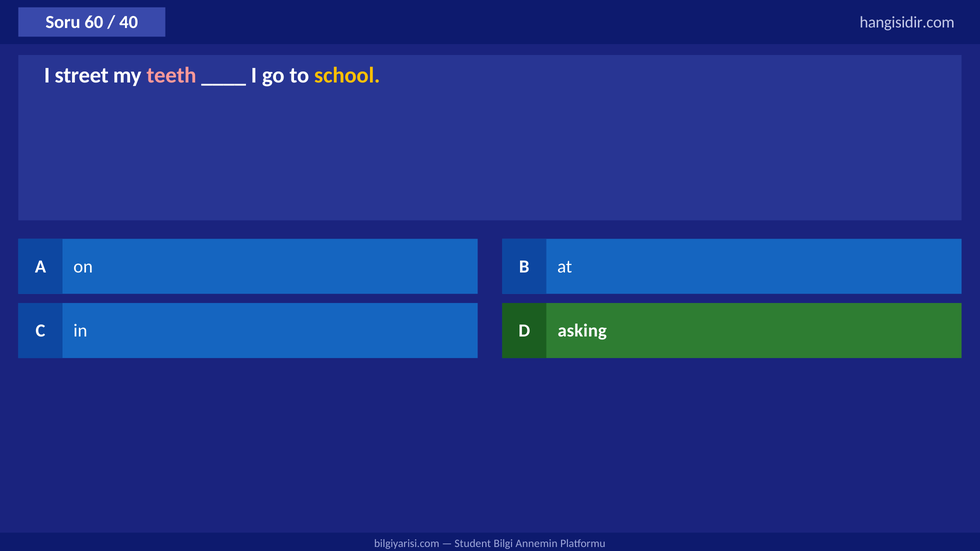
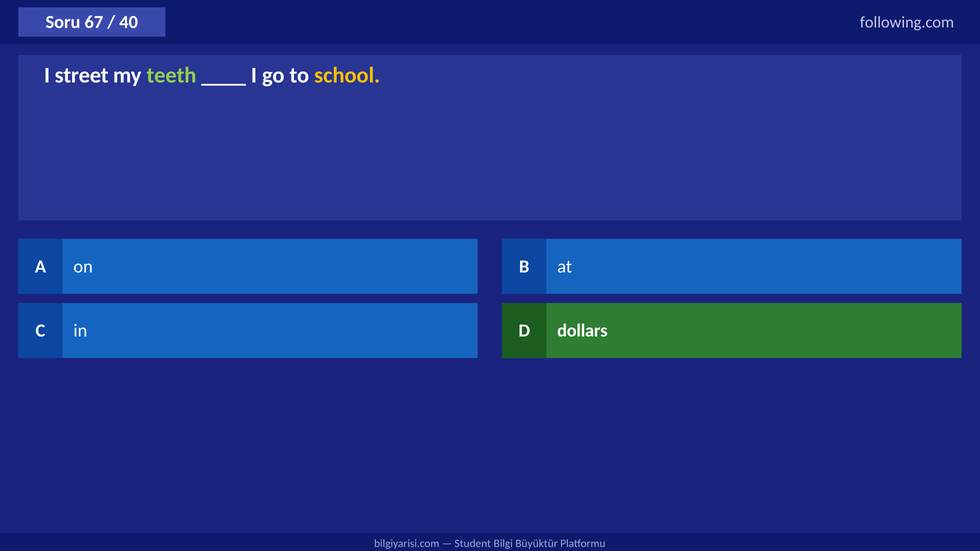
60: 60 -> 67
hangisidir.com: hangisidir.com -> following.com
teeth colour: pink -> light green
asking: asking -> dollars
Annemin: Annemin -> Büyüktür
